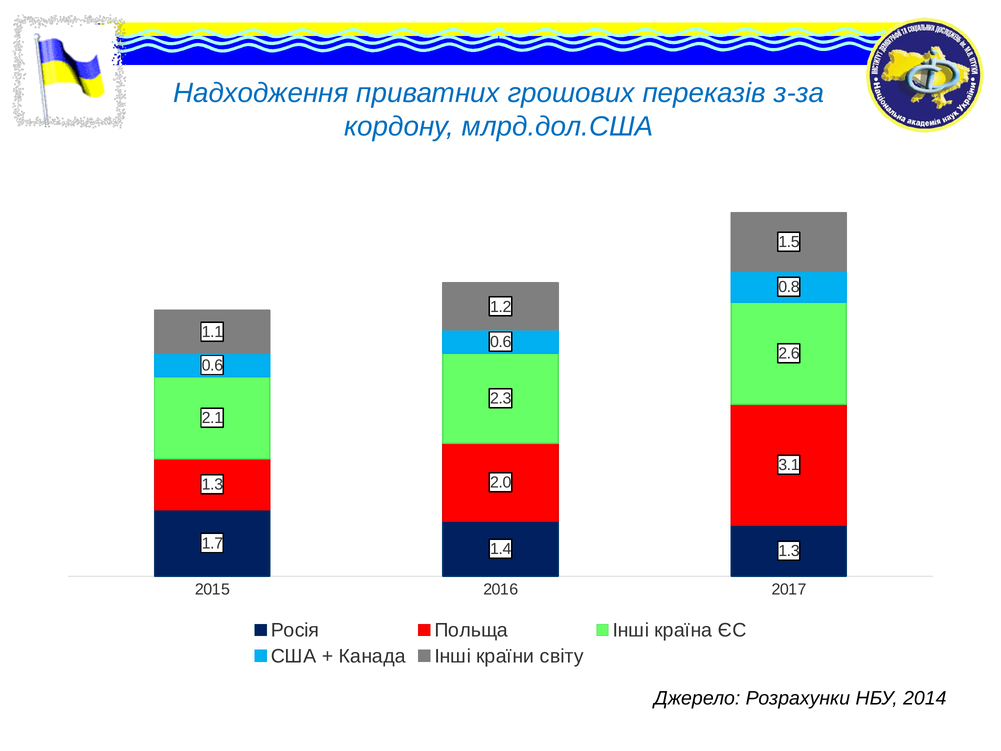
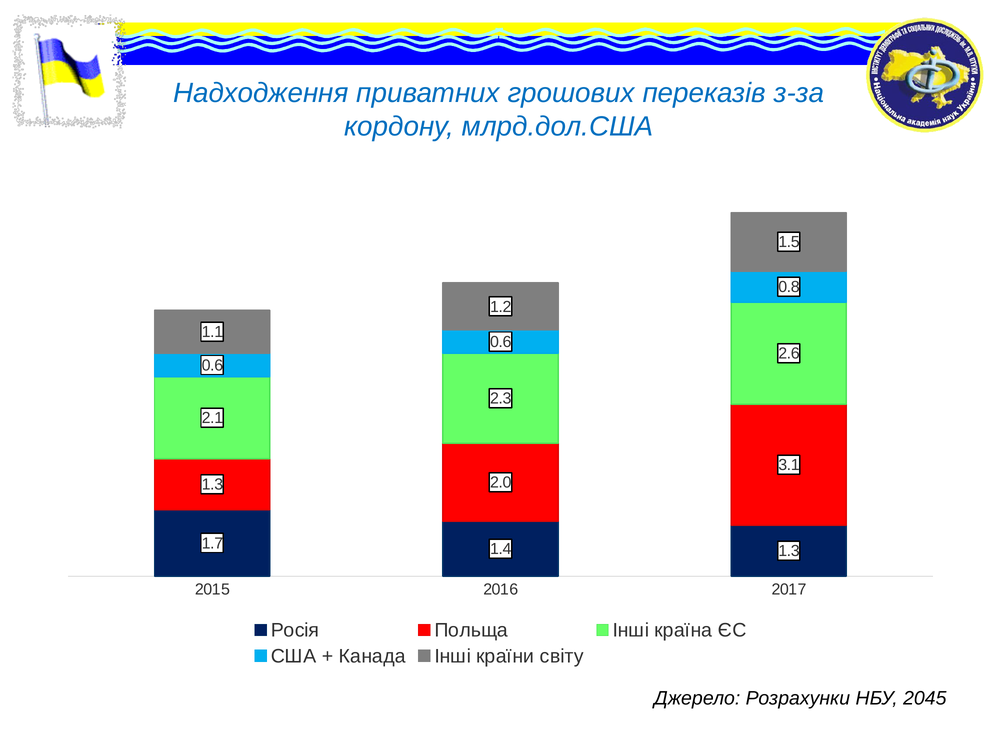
2014: 2014 -> 2045
